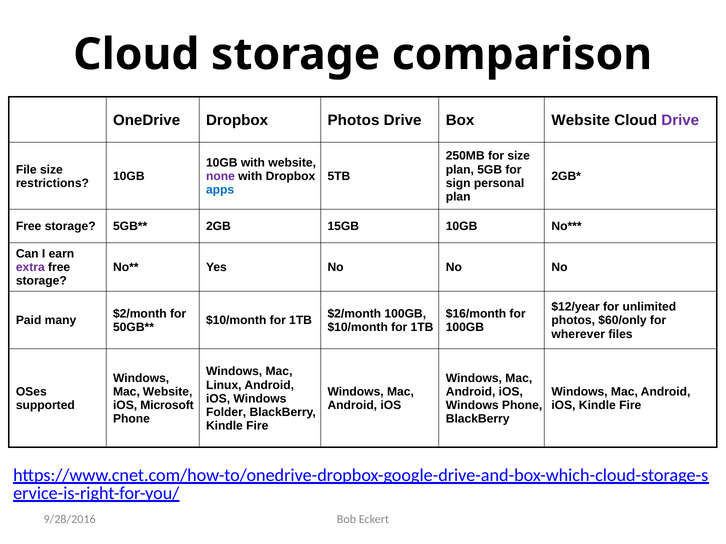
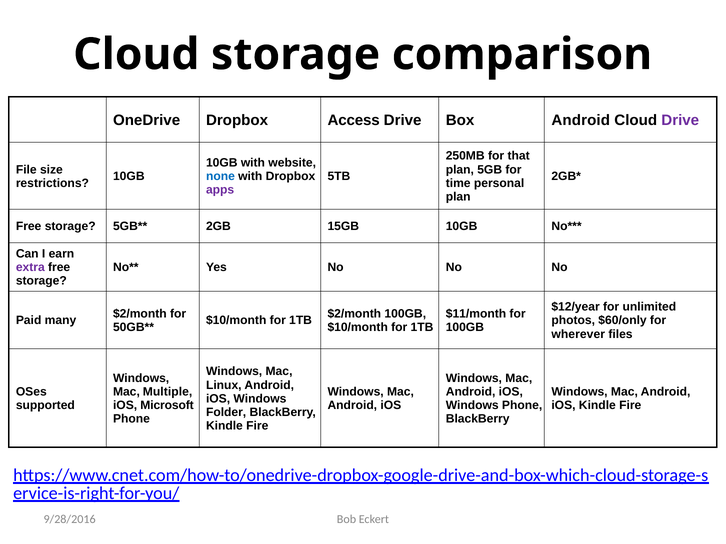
Dropbox Photos: Photos -> Access
Box Website: Website -> Android
for size: size -> that
none colour: purple -> blue
sign: sign -> time
apps colour: blue -> purple
$16/month: $16/month -> $11/month
Mac Website: Website -> Multiple
